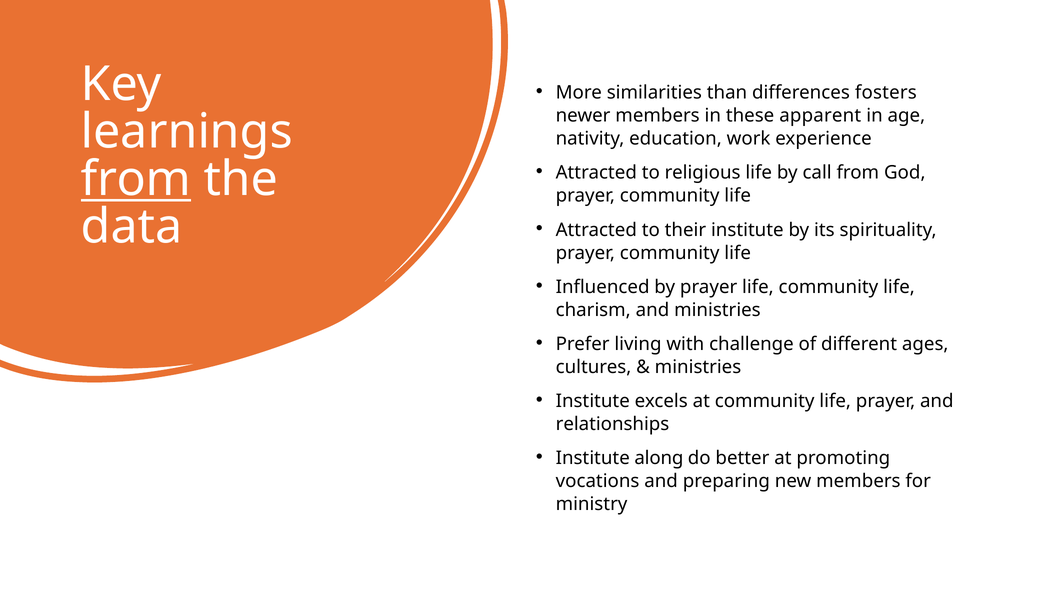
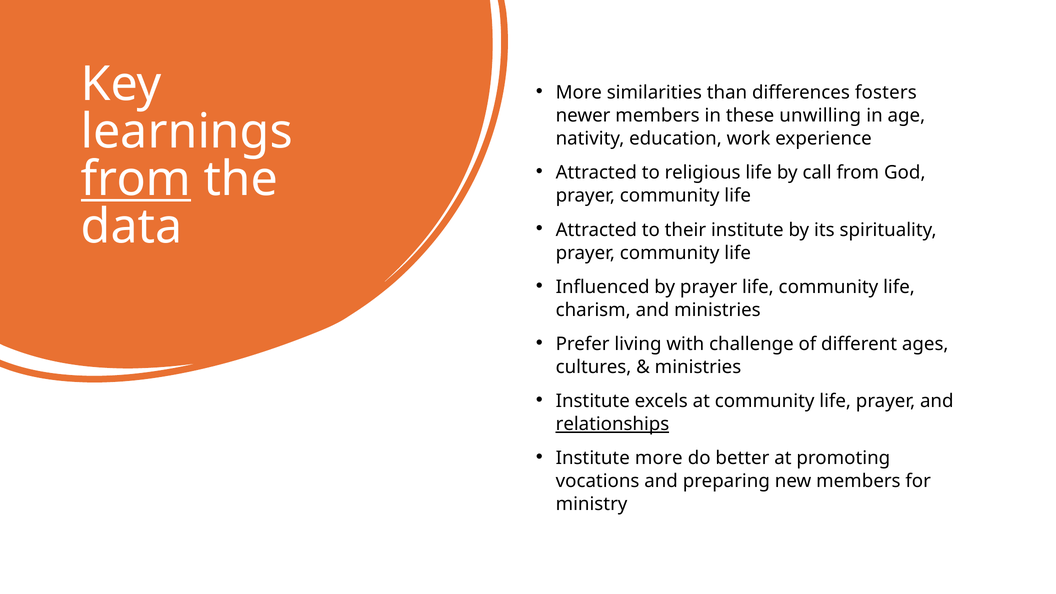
apparent: apparent -> unwilling
relationships underline: none -> present
Institute along: along -> more
